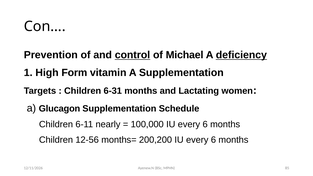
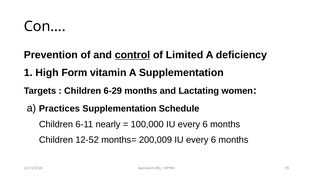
Michael: Michael -> Limited
deficiency underline: present -> none
6-31: 6-31 -> 6-29
Glucagon: Glucagon -> Practices
12-56: 12-56 -> 12-52
200,200: 200,200 -> 200,009
